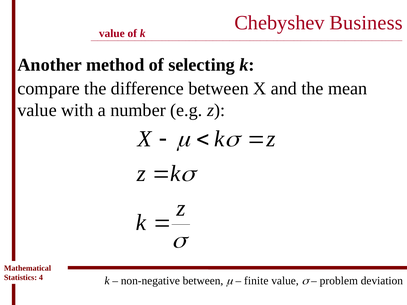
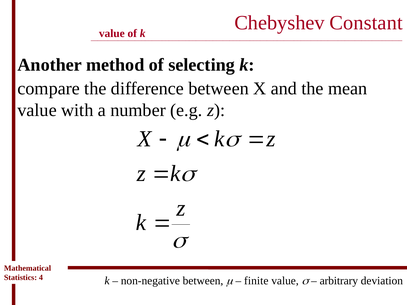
Business: Business -> Constant
problem: problem -> arbitrary
